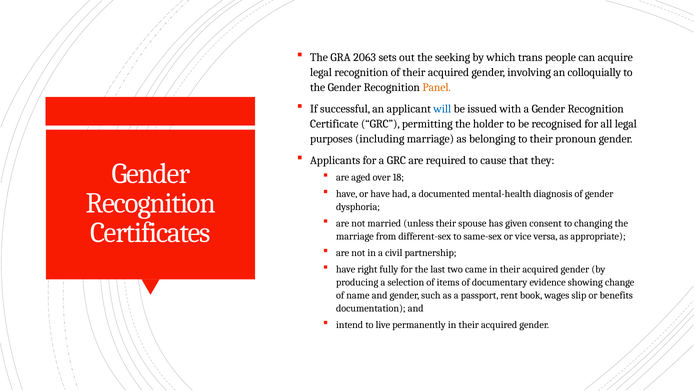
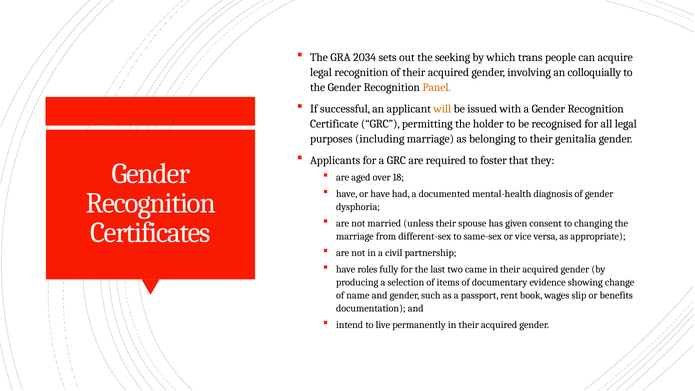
2063: 2063 -> 2034
will colour: blue -> orange
pronoun: pronoun -> genitalia
cause: cause -> foster
right: right -> roles
